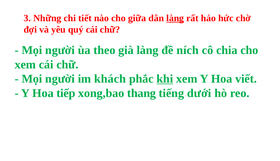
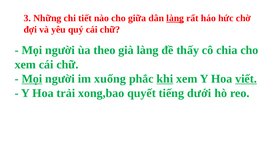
ních: ních -> thấy
Mọi at (32, 79) underline: none -> present
khách: khách -> xuống
viết underline: none -> present
tiếp: tiếp -> trải
thang: thang -> quyết
